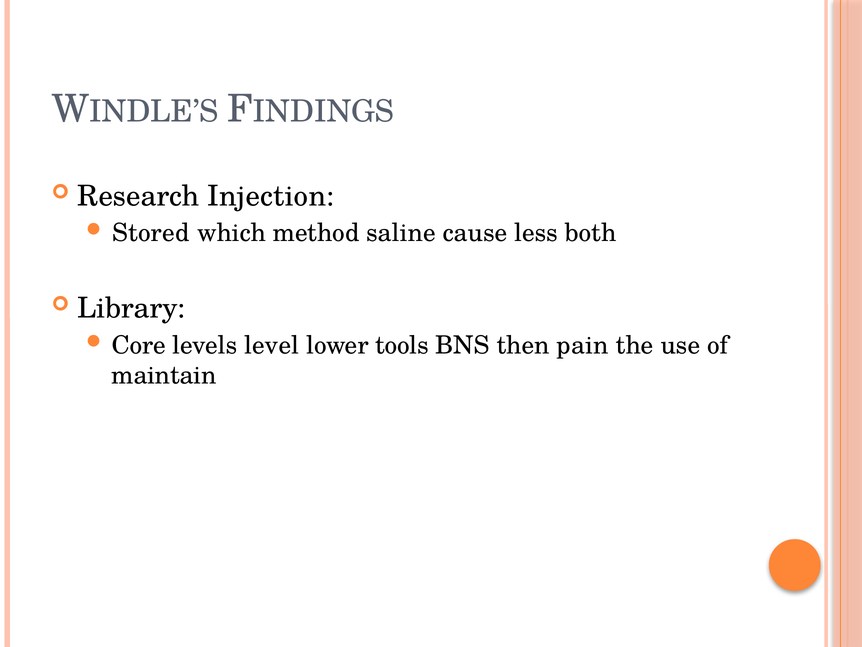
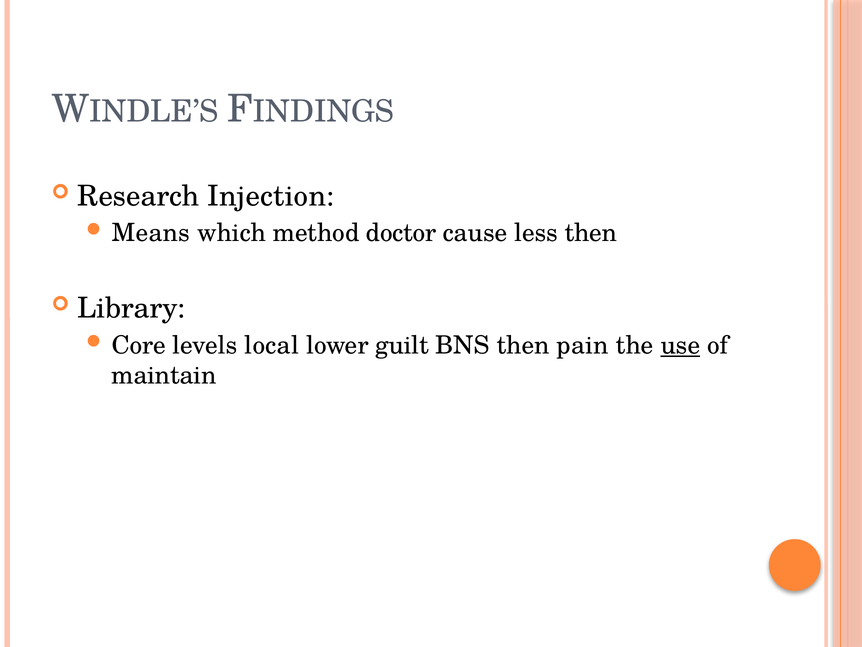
Stored: Stored -> Means
saline: saline -> doctor
less both: both -> then
level: level -> local
tools: tools -> guilt
use underline: none -> present
